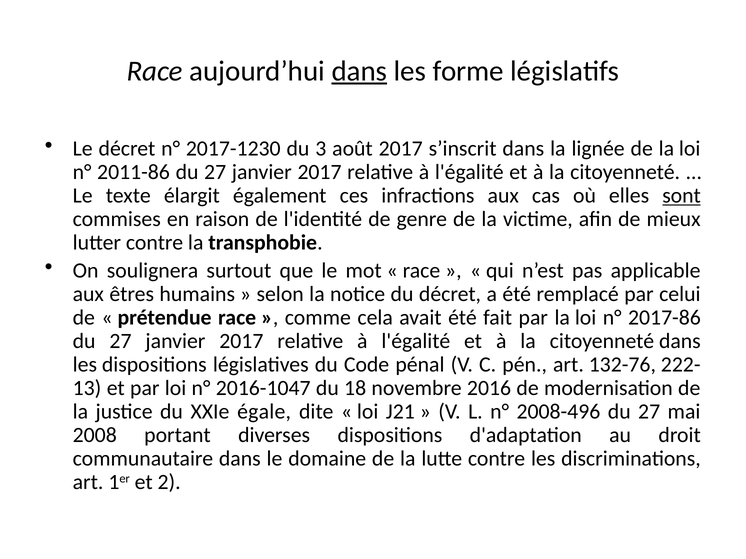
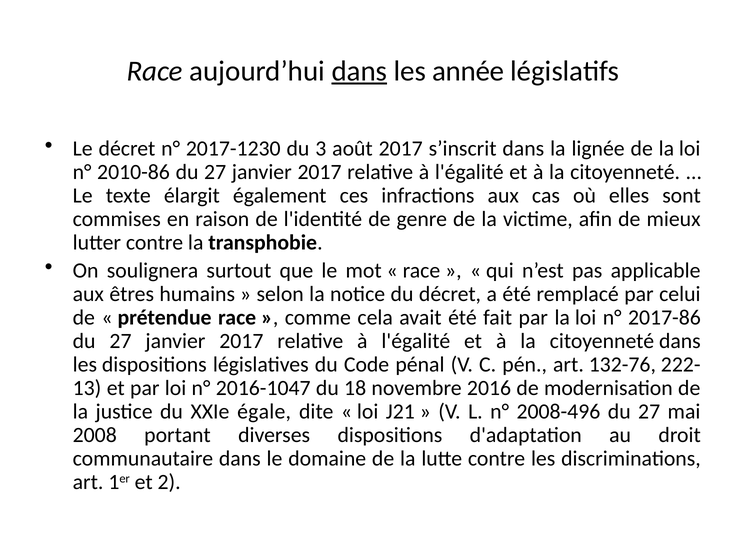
forme: forme -> année
2011-86: 2011-86 -> 2010-86
sont underline: present -> none
